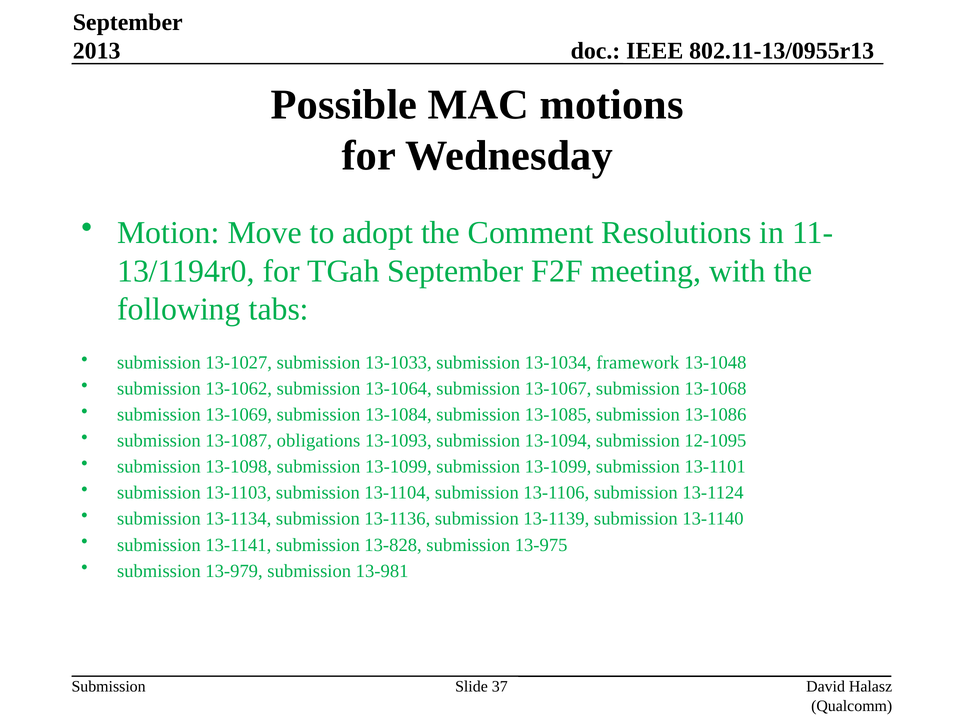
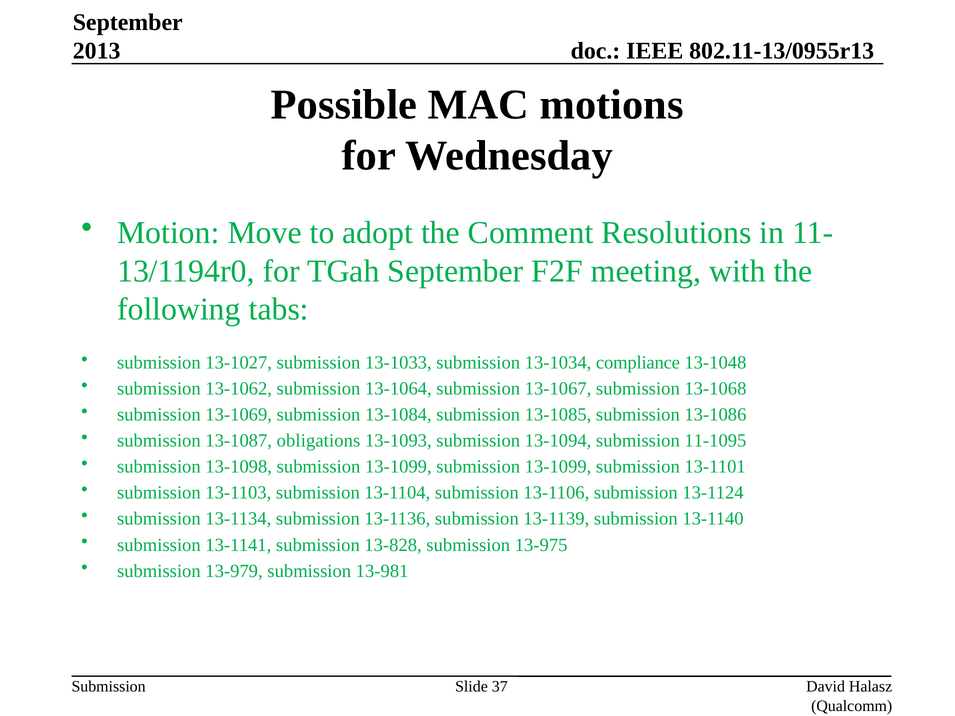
framework: framework -> compliance
12-1095: 12-1095 -> 11-1095
